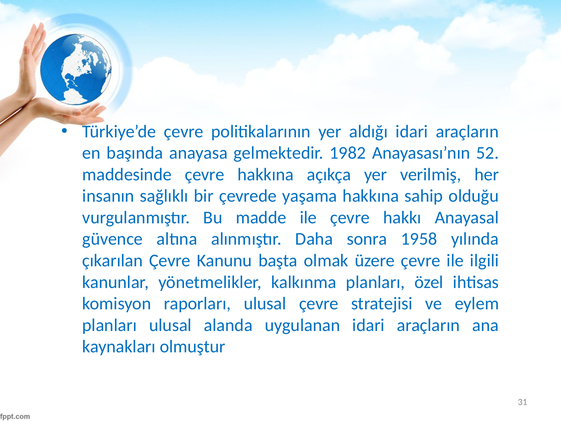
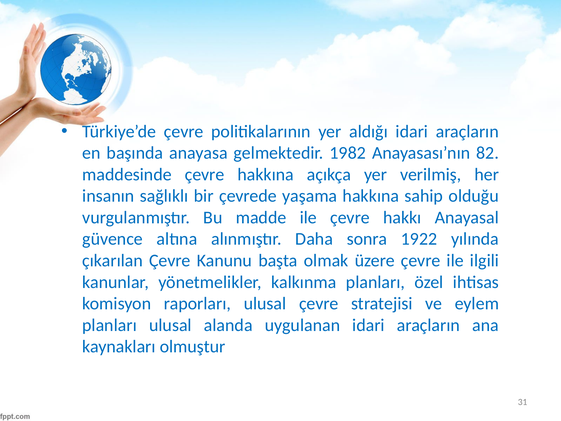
52: 52 -> 82
1958: 1958 -> 1922
